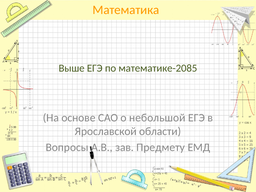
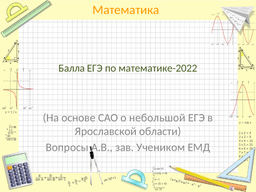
Выше: Выше -> Балла
математике-2085: математике-2085 -> математике-2022
Предмету: Предмету -> Учеником
